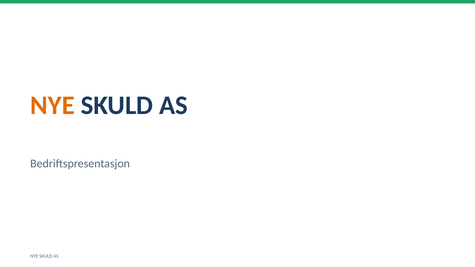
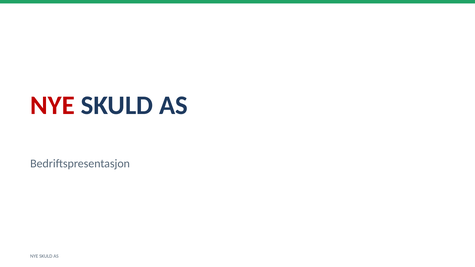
NYE at (52, 105) colour: orange -> red
